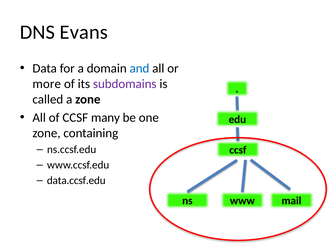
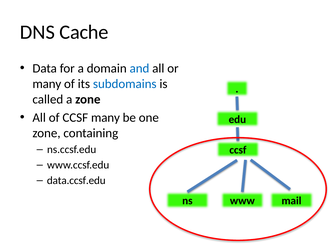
Evans: Evans -> Cache
more at (47, 84): more -> many
subdomains colour: purple -> blue
